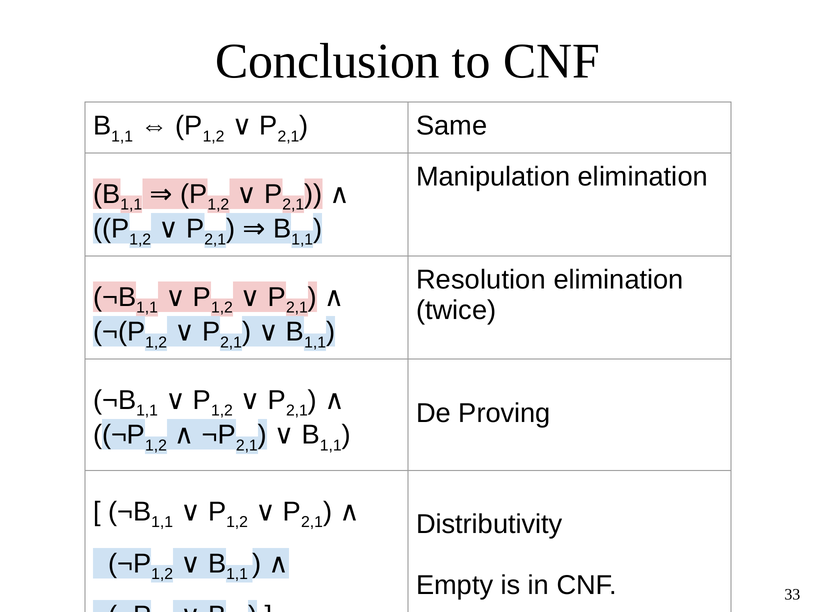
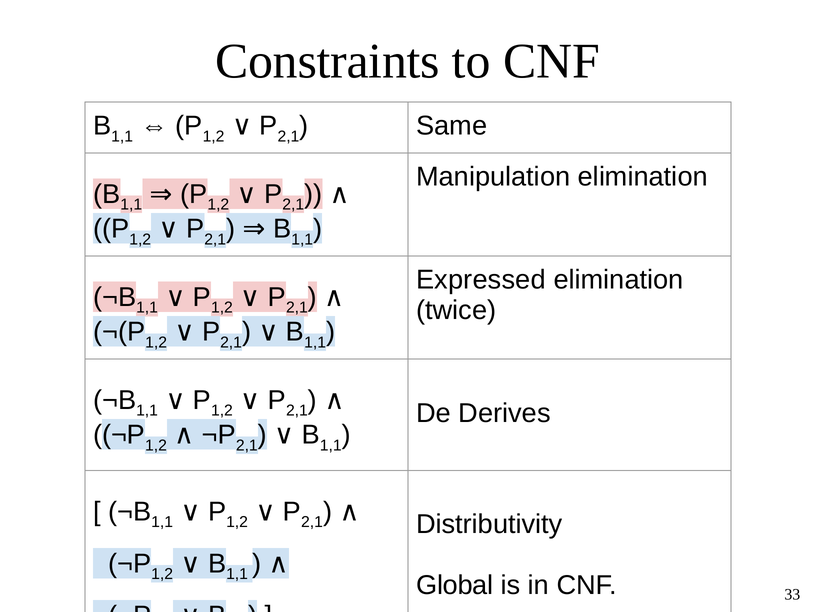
Conclusion: Conclusion -> Constraints
Resolution: Resolution -> Expressed
Proving: Proving -> Derives
Empty: Empty -> Global
